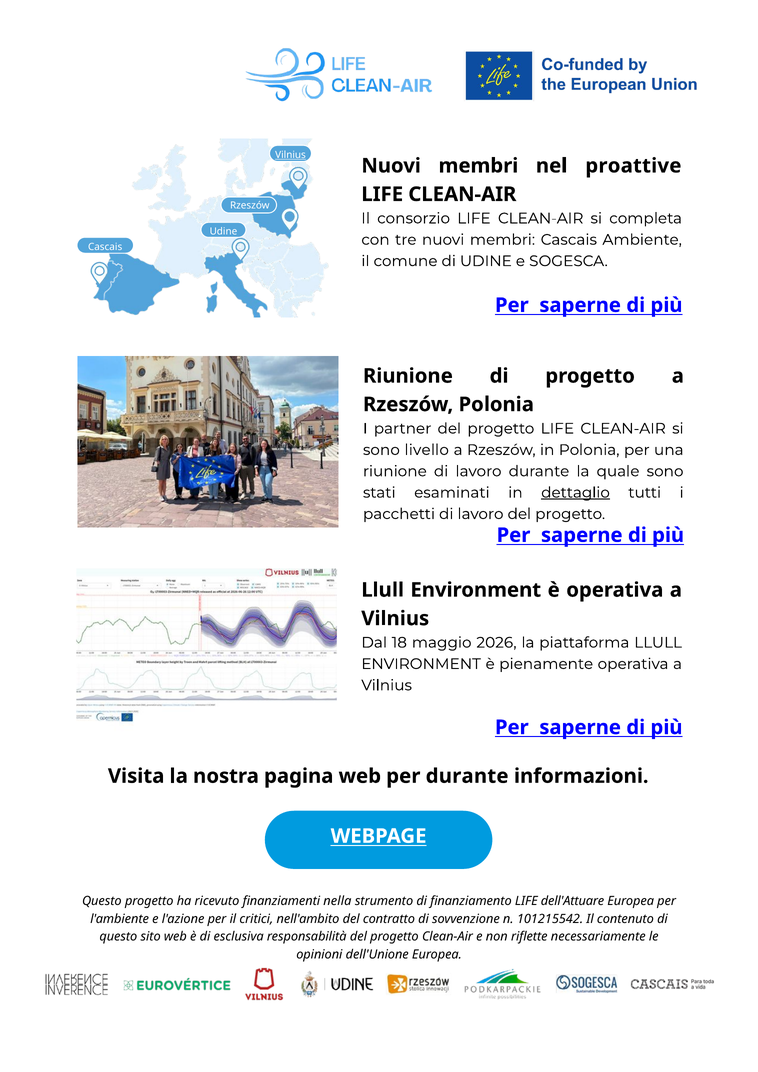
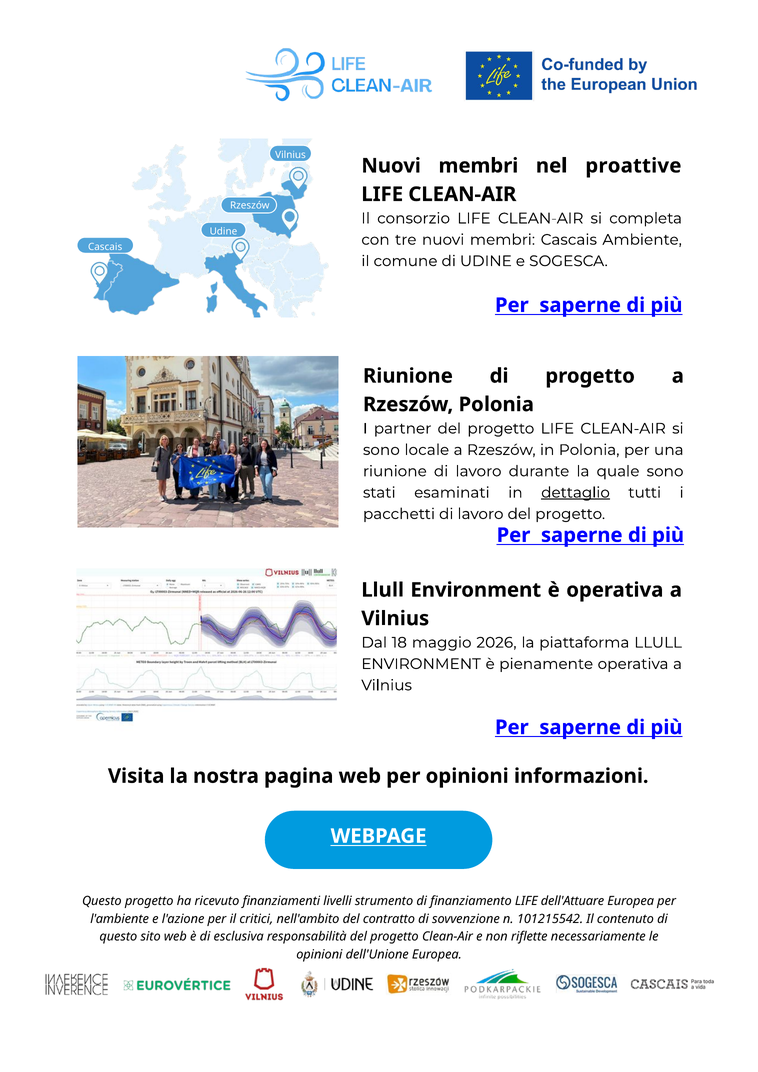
Vilnius at (291, 155) underline: present -> none
livello: livello -> locale
per durante: durante -> opinioni
nella: nella -> livelli
